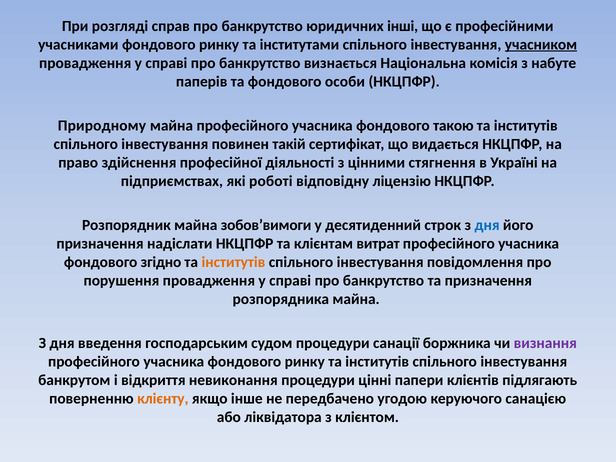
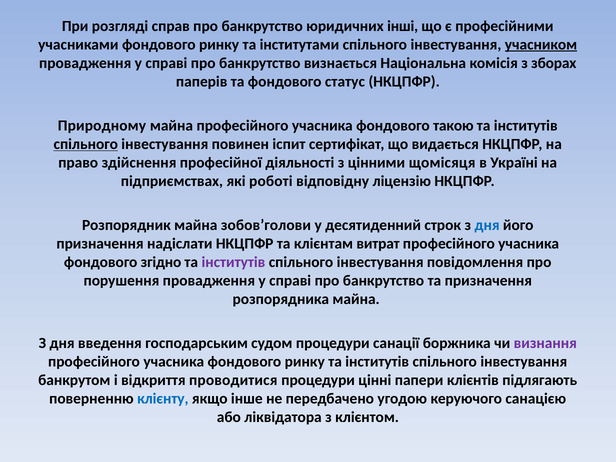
набуте: набуте -> зборах
особи: особи -> статус
спільного at (86, 144) underline: none -> present
такій: такій -> іспит
стягнення: стягнення -> щомісяця
зобов’вимоги: зобов’вимоги -> зобов’голови
інститутів at (233, 262) colour: orange -> purple
невиконання: невиконання -> проводитися
клієнту colour: orange -> blue
